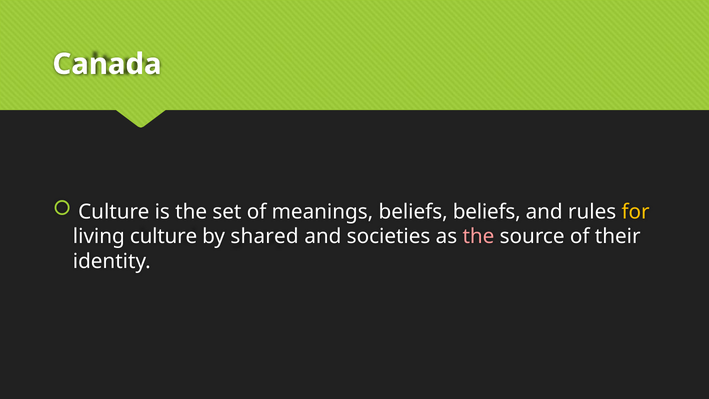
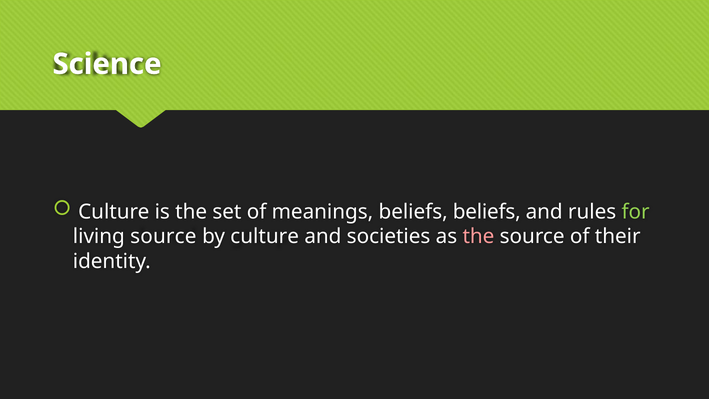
Canada: Canada -> Science
for colour: yellow -> light green
living culture: culture -> source
by shared: shared -> culture
